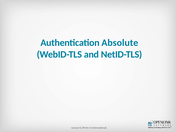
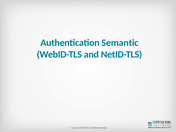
Absolute: Absolute -> Semantic
